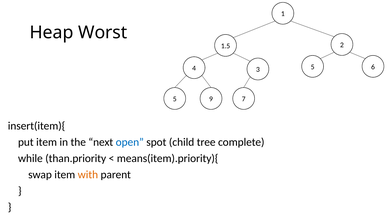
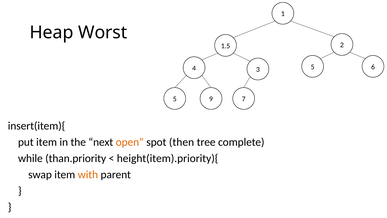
open colour: blue -> orange
child: child -> then
means(item).priority){: means(item).priority){ -> height(item).priority){
